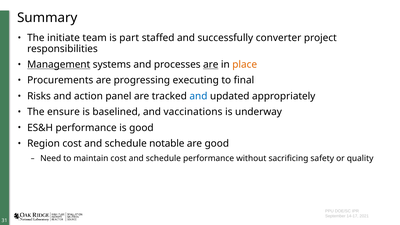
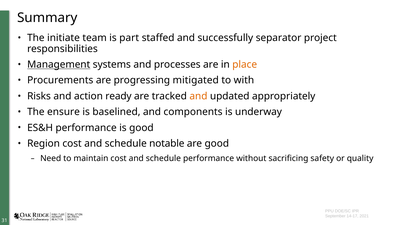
converter: converter -> separator
are at (211, 65) underline: present -> none
executing: executing -> mitigated
final: final -> with
panel: panel -> ready
and at (198, 96) colour: blue -> orange
vaccinations: vaccinations -> components
